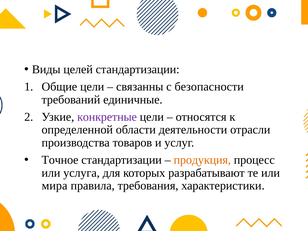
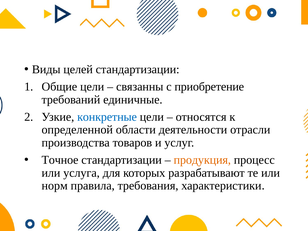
безопасности: безопасности -> приобретение
конкретные colour: purple -> blue
мира: мира -> норм
